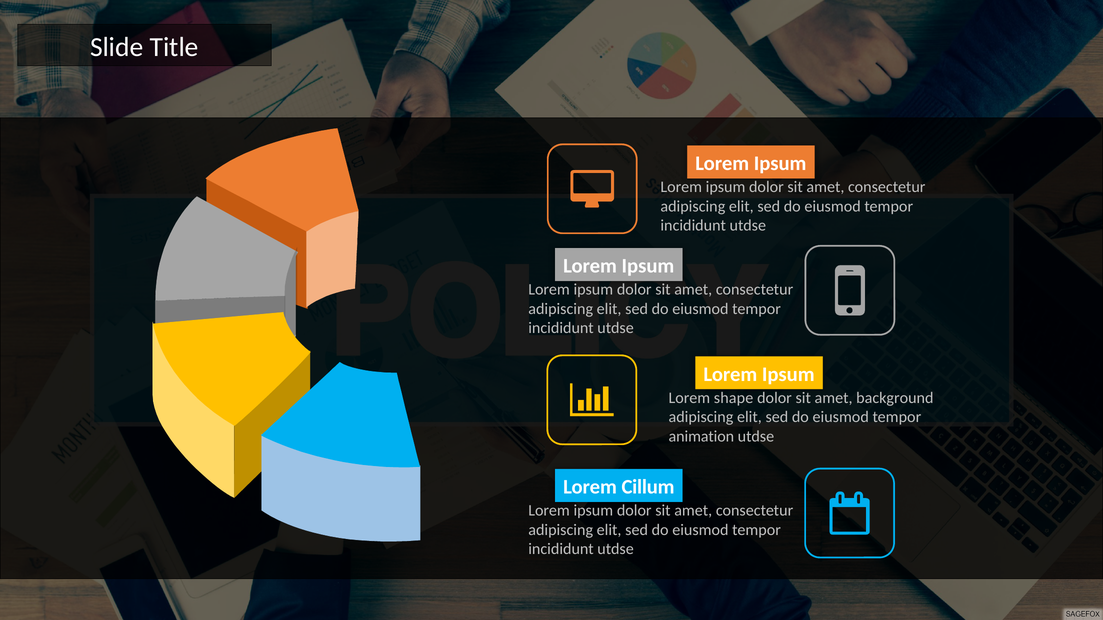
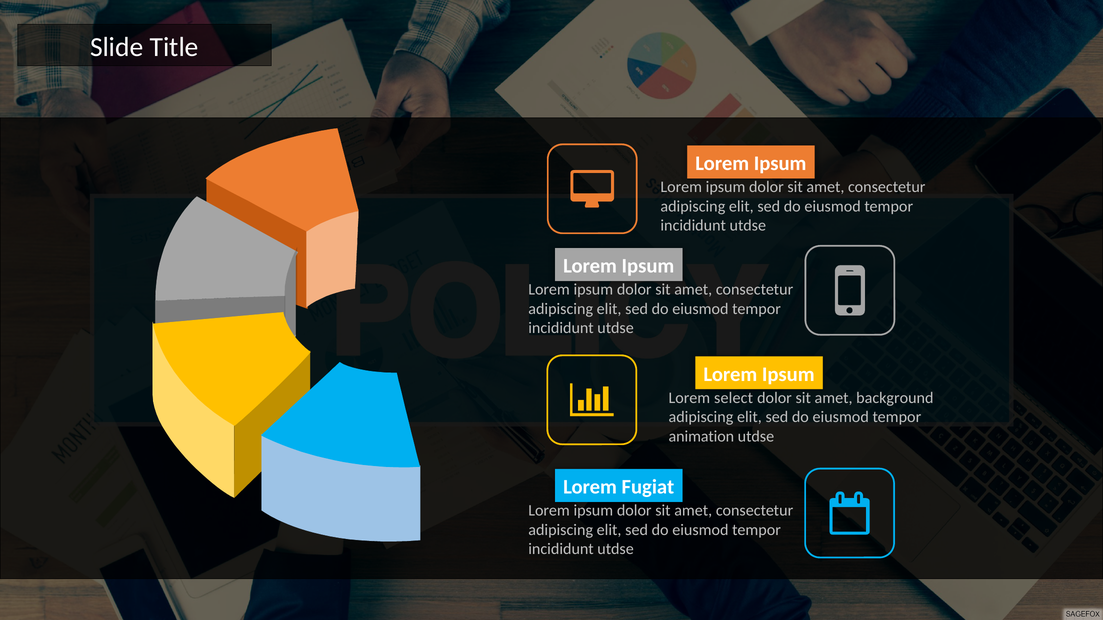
shape: shape -> select
Cillum: Cillum -> Fugiat
